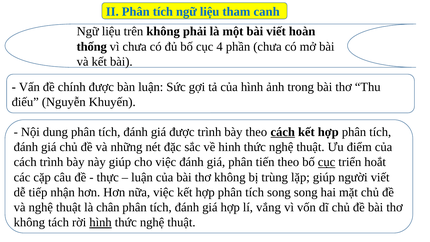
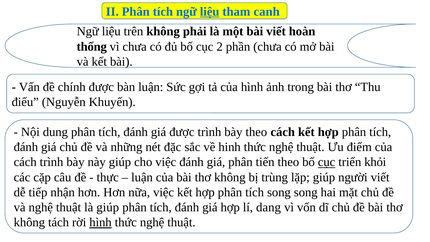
liệu at (210, 12) underline: none -> present
4: 4 -> 2
cách at (283, 132) underline: present -> none
hoắt: hoắt -> khỏi
là chân: chân -> giúp
vắng: vắng -> dang
